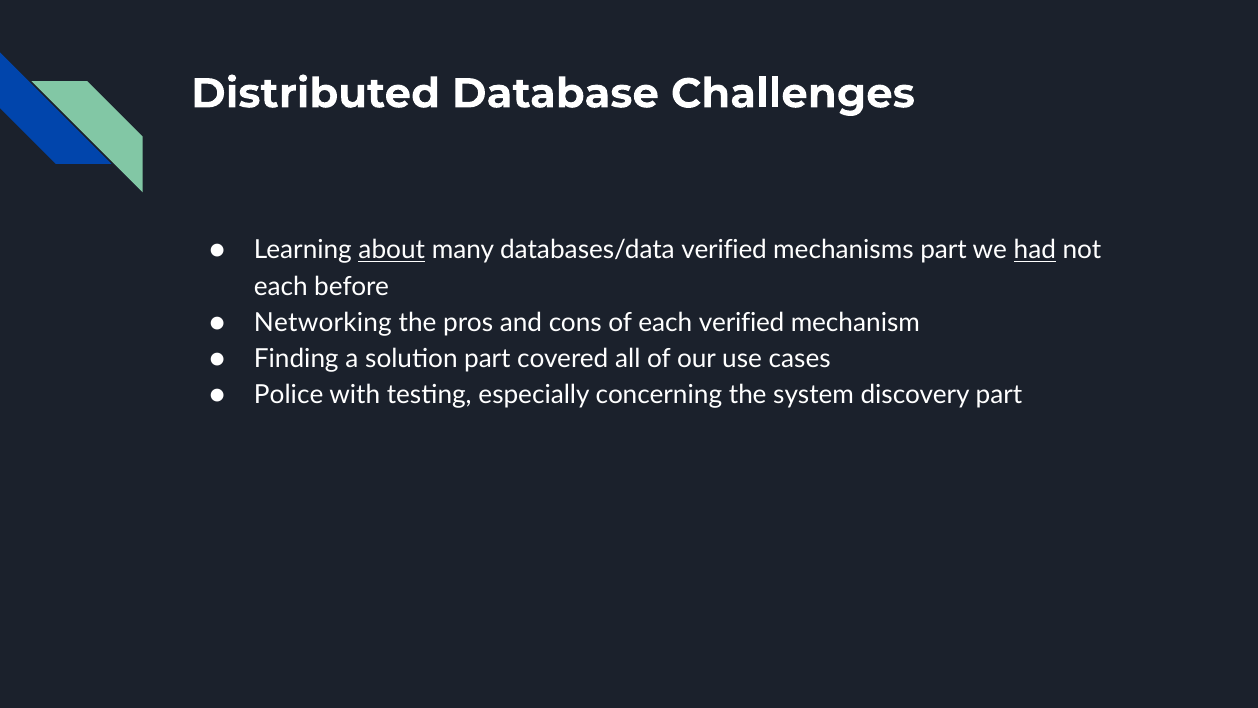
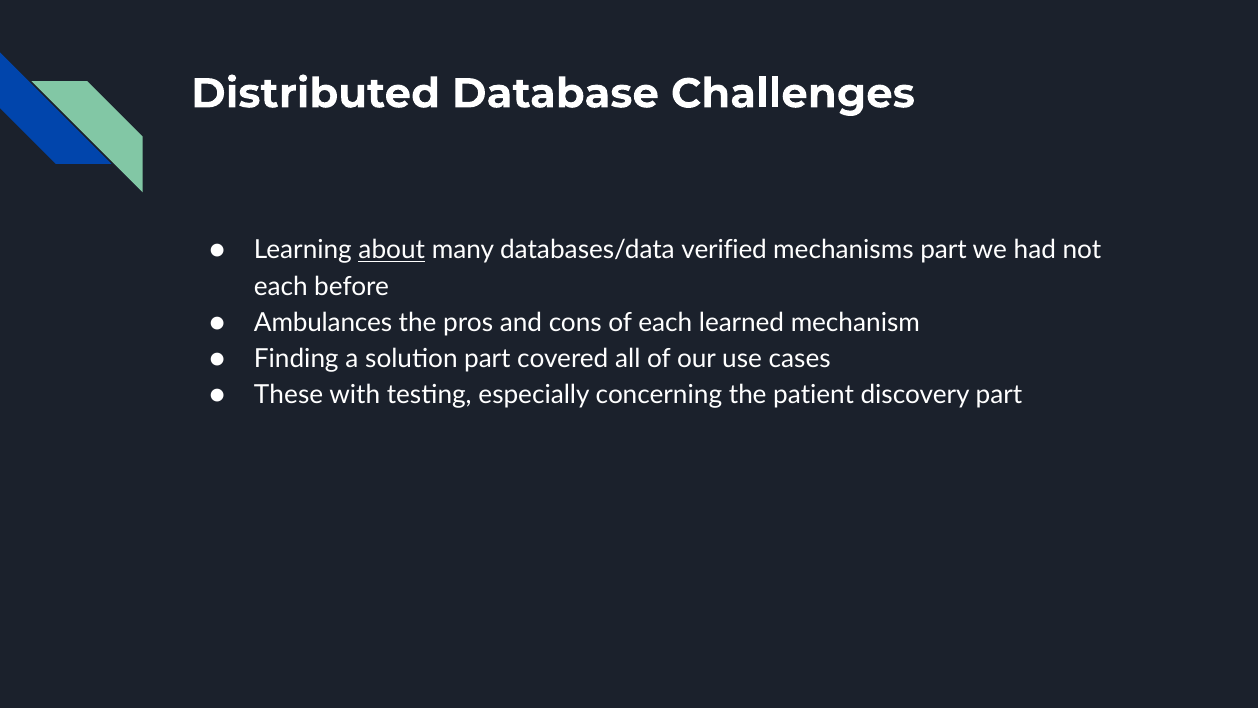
had underline: present -> none
Networking: Networking -> Ambulances
each verified: verified -> learned
Police: Police -> These
system: system -> patient
